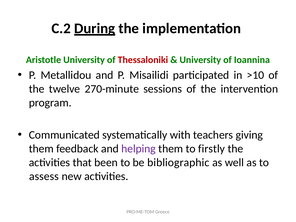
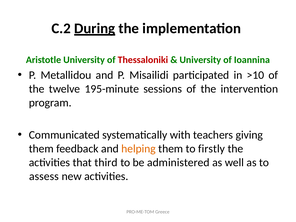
270-minute: 270-minute -> 195-minute
helping colour: purple -> orange
been: been -> third
bibliographic: bibliographic -> administered
